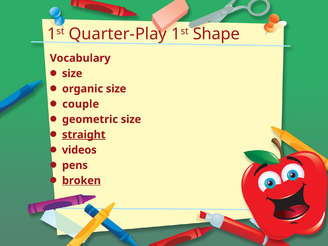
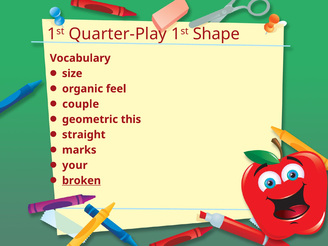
organic size: size -> feel
geometric size: size -> this
straight underline: present -> none
videos: videos -> marks
pens: pens -> your
